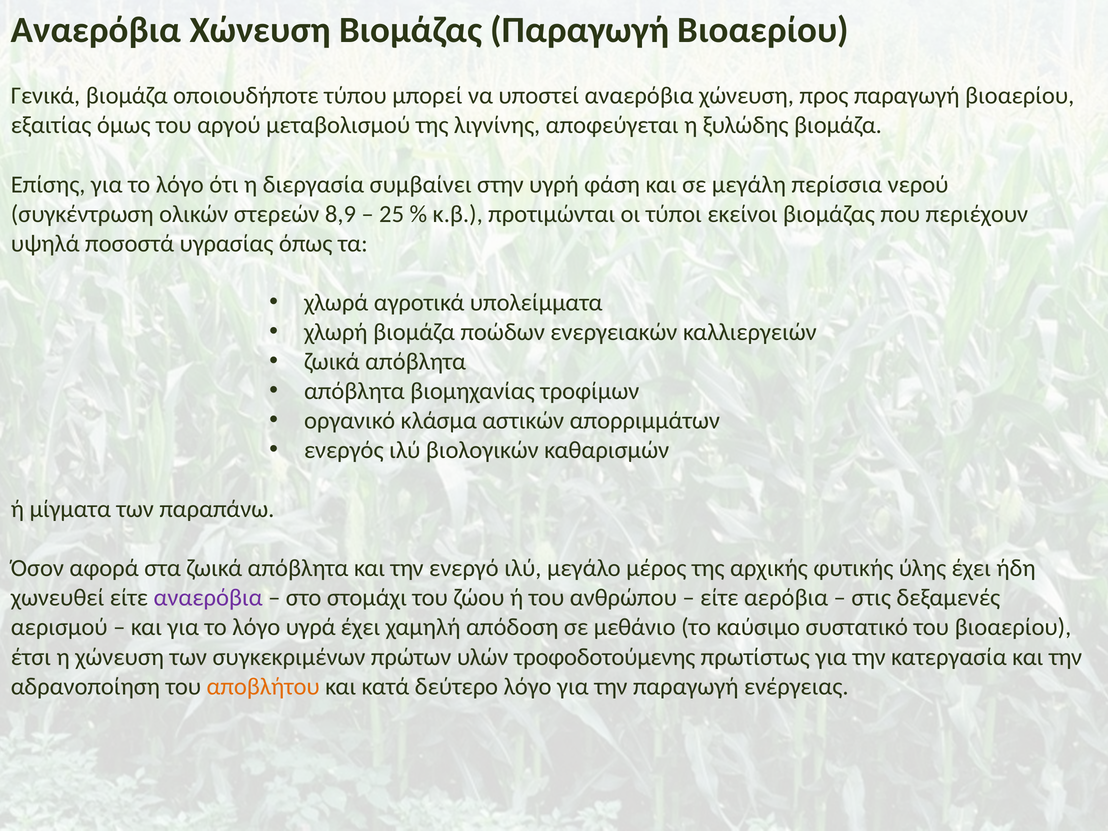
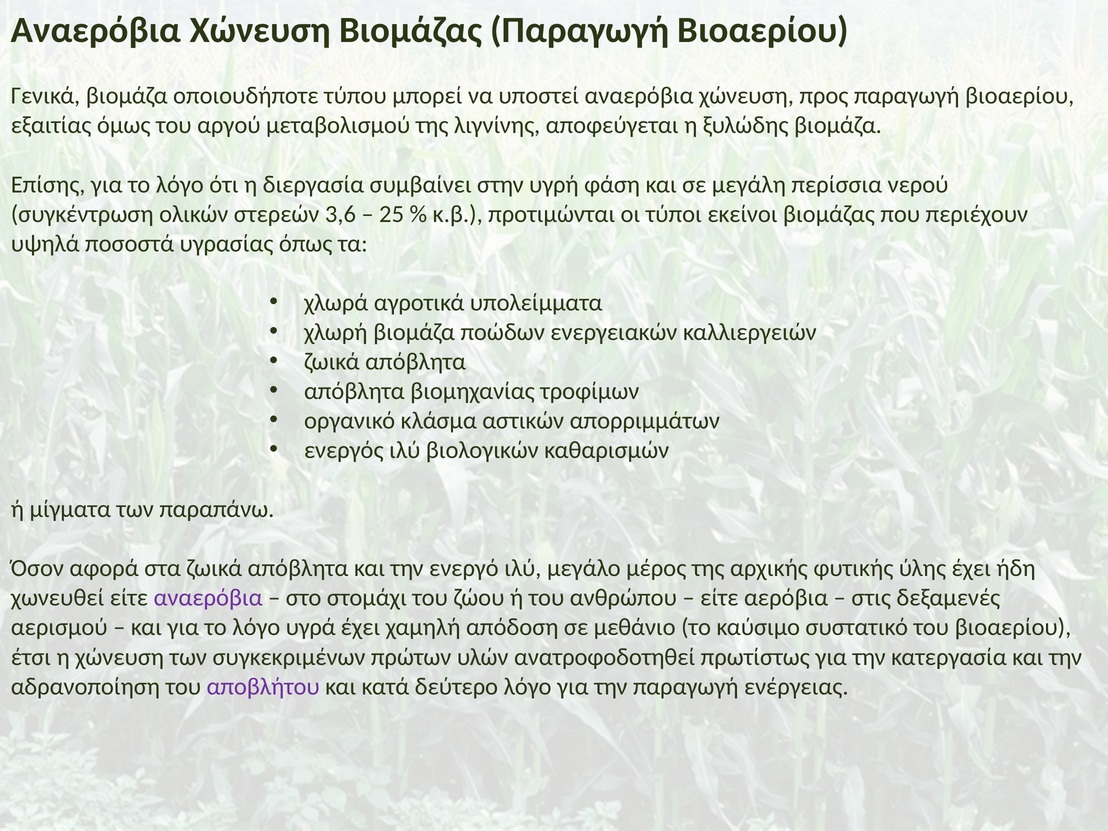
8,9: 8,9 -> 3,6
τροφοδοτούμενης: τροφοδοτούμενης -> ανατροφοδοτηθεί
αποβλήτου colour: orange -> purple
